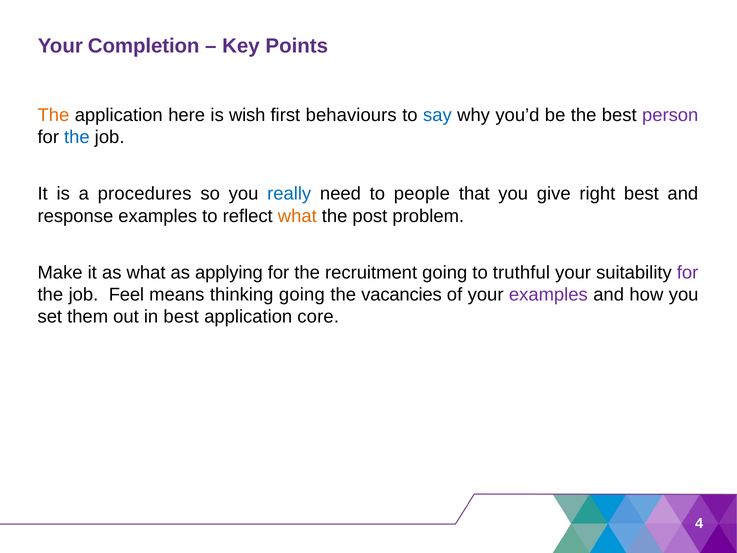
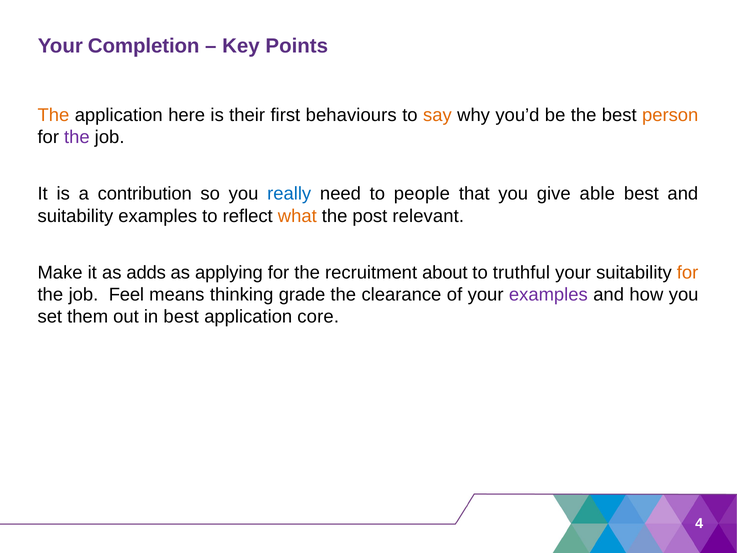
wish: wish -> their
say colour: blue -> orange
person colour: purple -> orange
the at (77, 137) colour: blue -> purple
procedures: procedures -> contribution
right: right -> able
response at (75, 216): response -> suitability
problem: problem -> relevant
as what: what -> adds
recruitment going: going -> about
for at (688, 272) colour: purple -> orange
thinking going: going -> grade
vacancies: vacancies -> clearance
